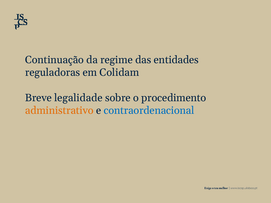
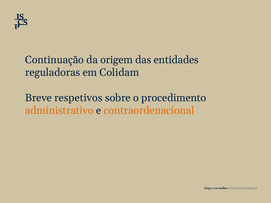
regime: regime -> origem
legalidade: legalidade -> respetivos
contraordenacional colour: blue -> orange
